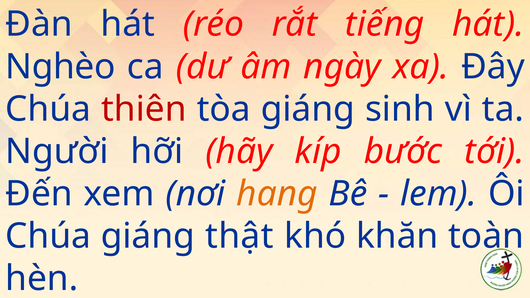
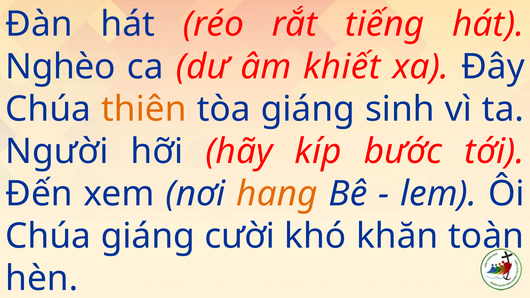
ngày: ngày -> khiết
thiên colour: red -> orange
thật: thật -> cười
